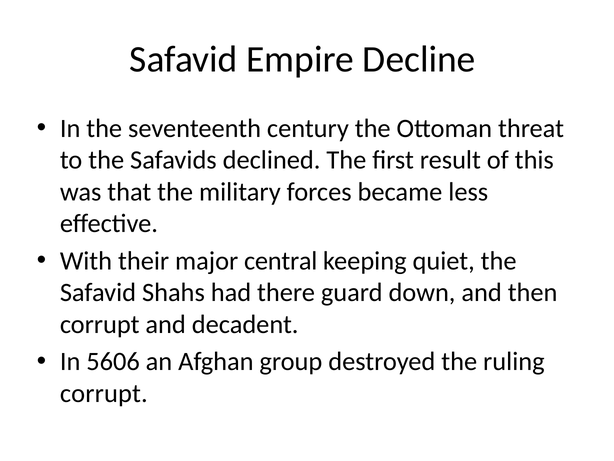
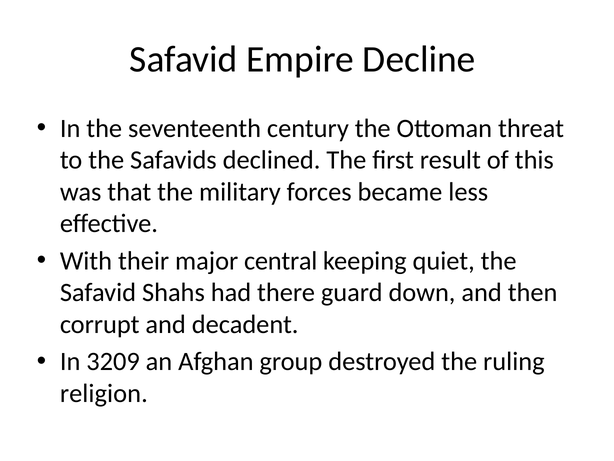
5606: 5606 -> 3209
corrupt at (104, 393): corrupt -> religion
